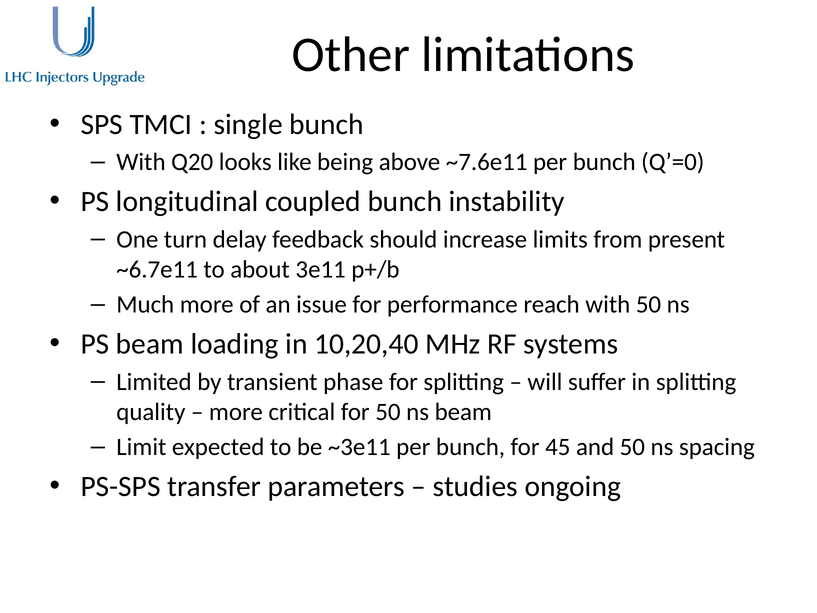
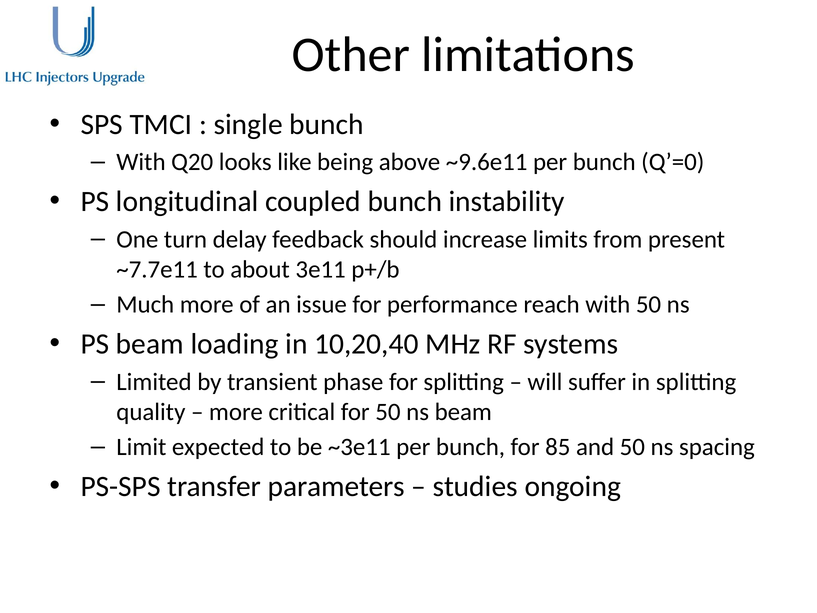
~7.6e11: ~7.6e11 -> ~9.6e11
~6.7e11: ~6.7e11 -> ~7.7e11
45: 45 -> 85
